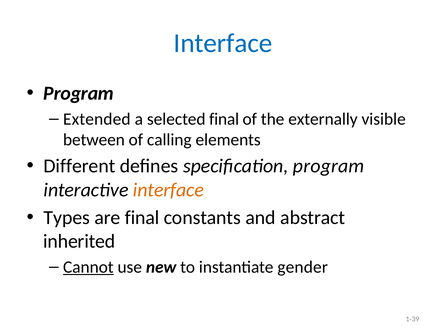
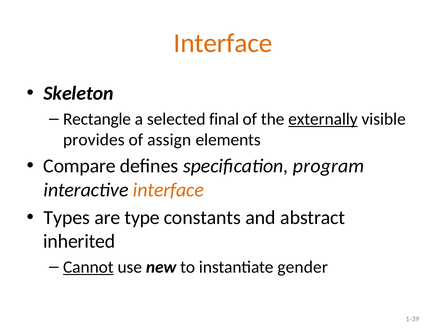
Interface at (223, 43) colour: blue -> orange
Program at (79, 94): Program -> Skeleton
Extended: Extended -> Rectangle
externally underline: none -> present
between: between -> provides
calling: calling -> assign
Different: Different -> Compare
are final: final -> type
